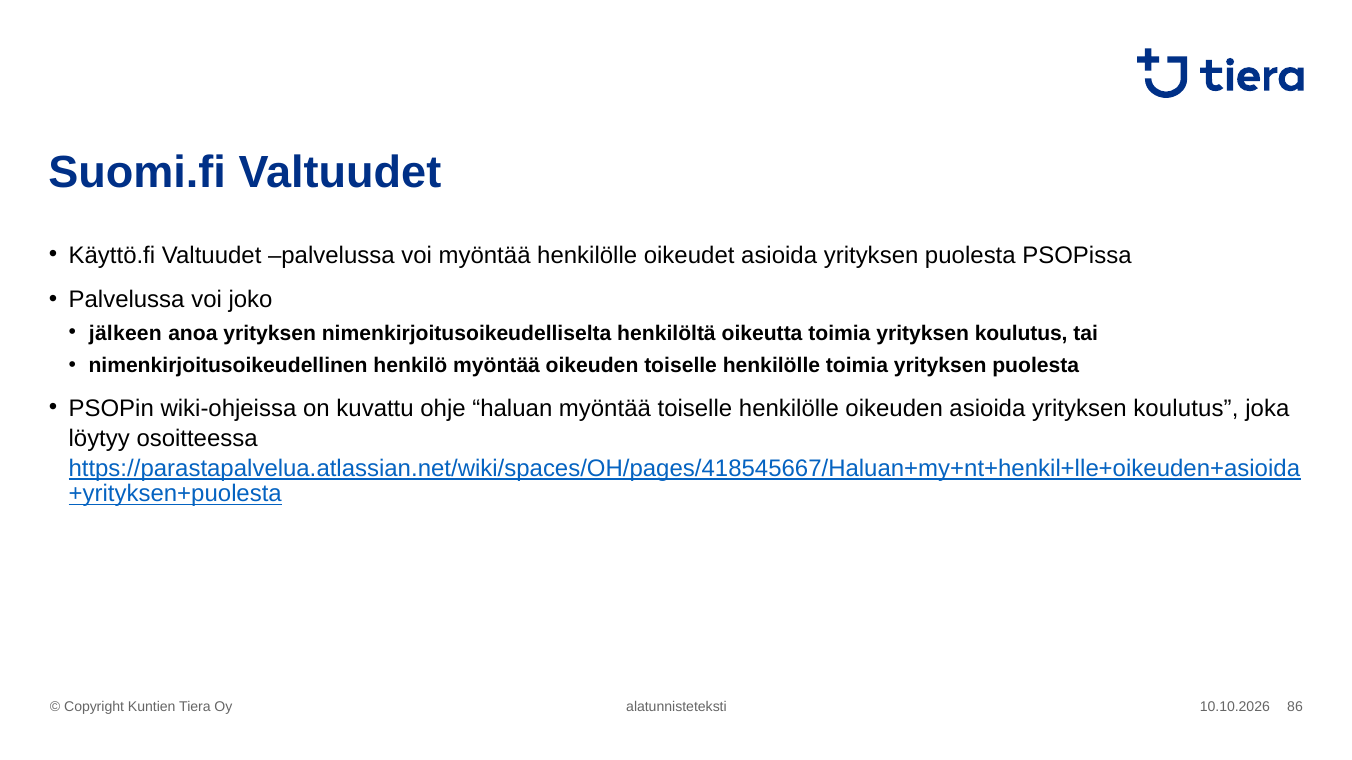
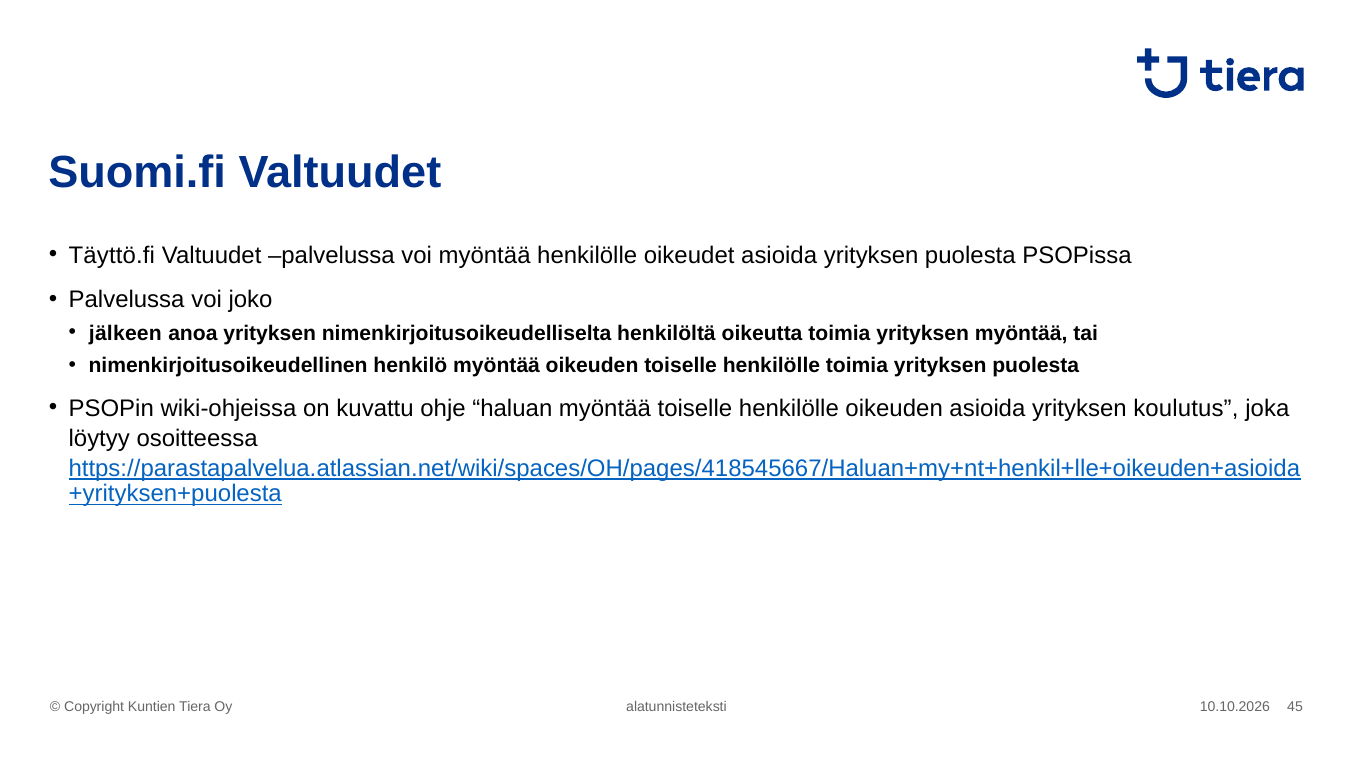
Käyttö.fi: Käyttö.fi -> Täyttö.fi
toimia yrityksen koulutus: koulutus -> myöntää
86: 86 -> 45
